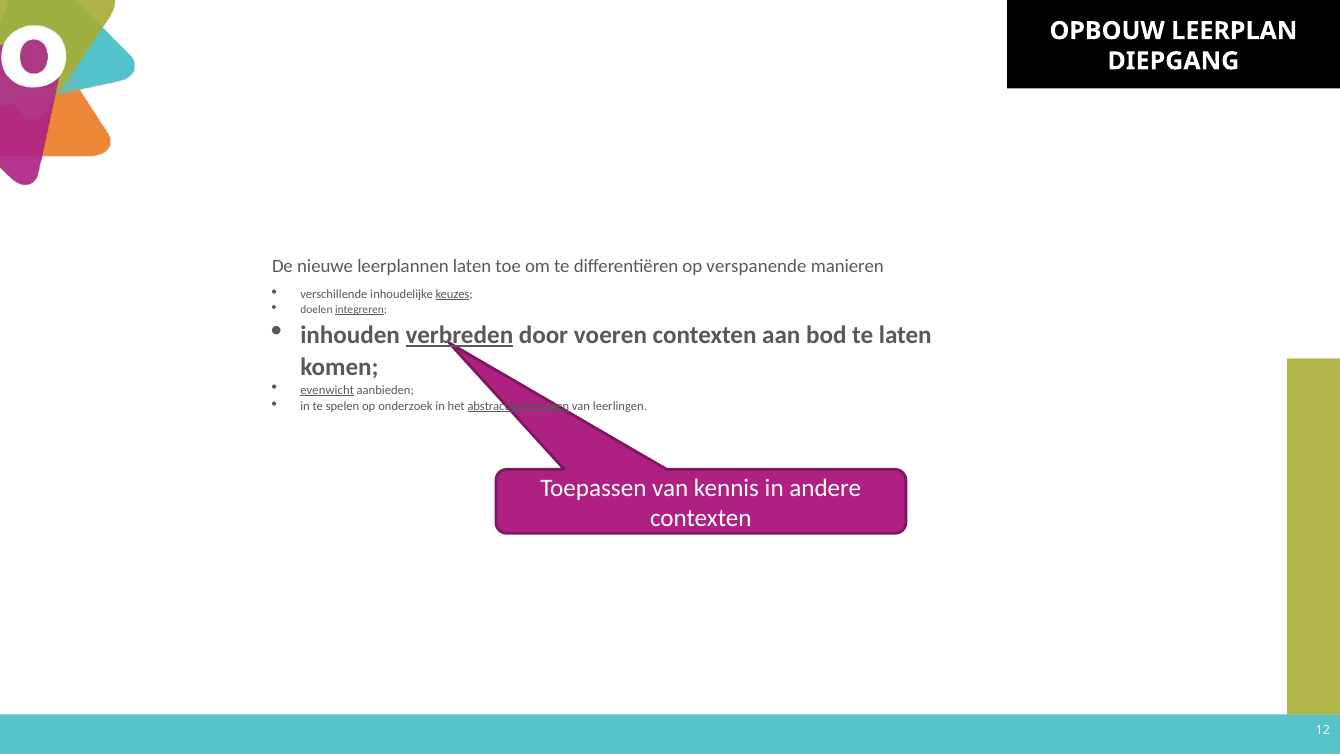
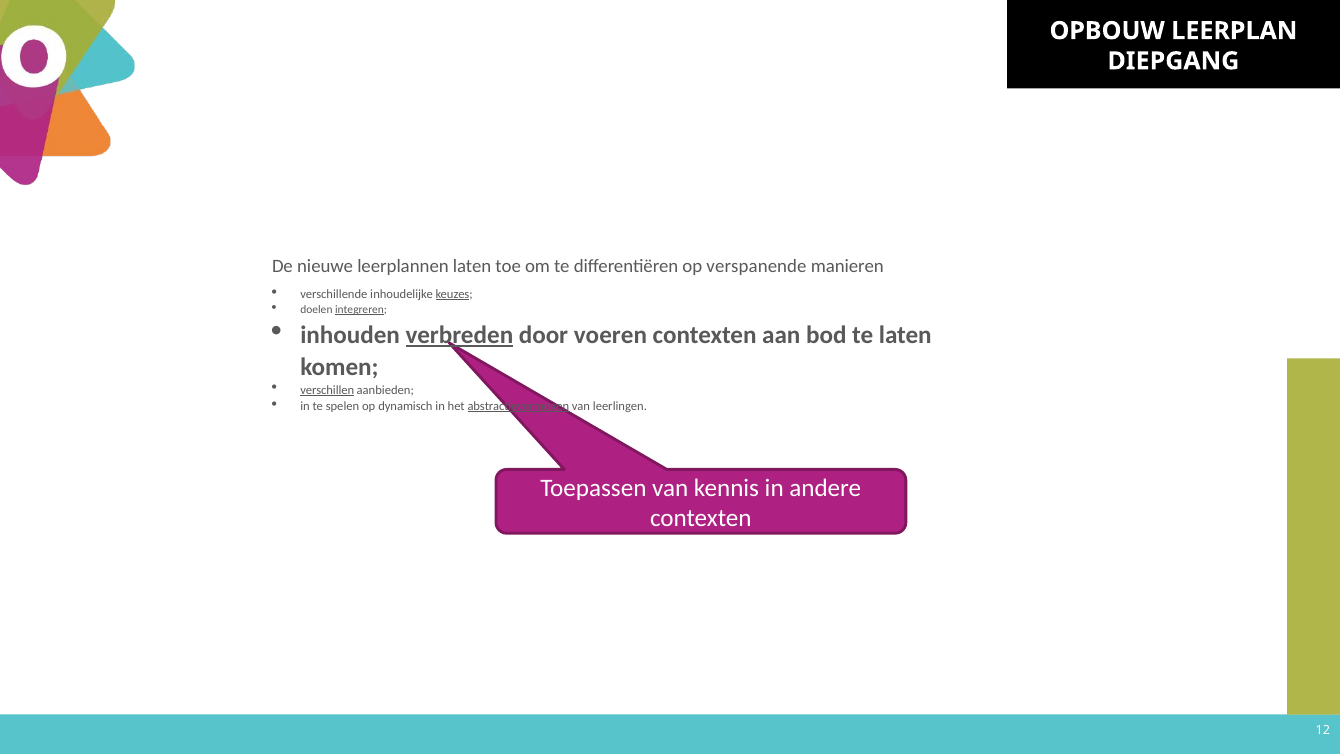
evenwicht: evenwicht -> verschillen
onderzoek: onderzoek -> dynamisch
